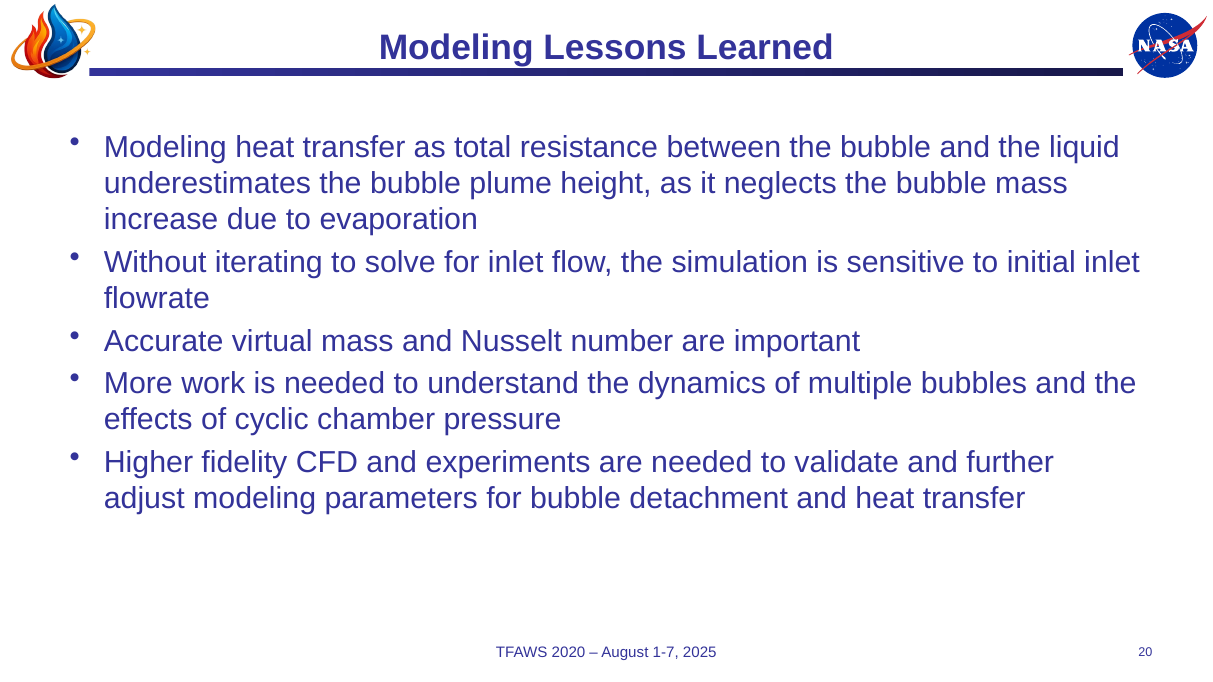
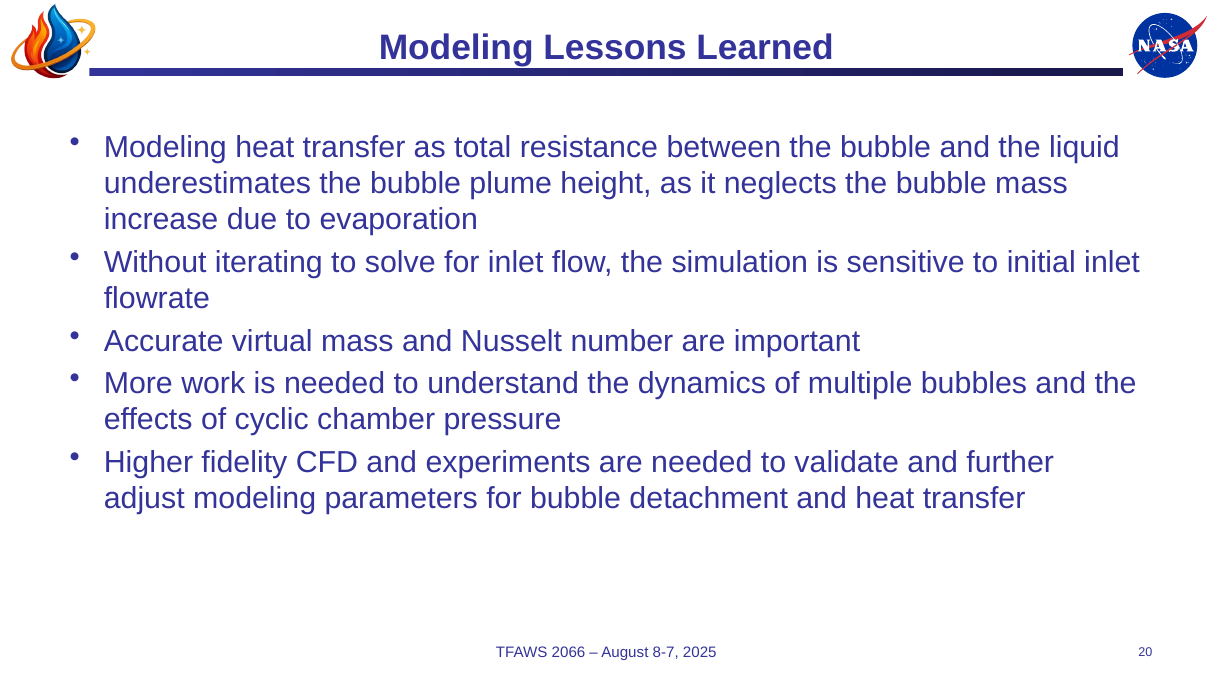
2020: 2020 -> 2066
1-7: 1-7 -> 8-7
